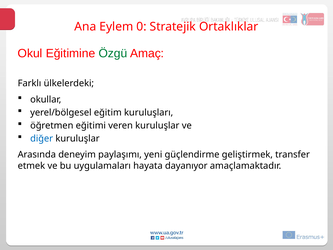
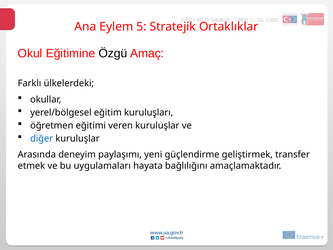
0: 0 -> 5
Özgü colour: green -> black
dayanıyor: dayanıyor -> bağlılığını
